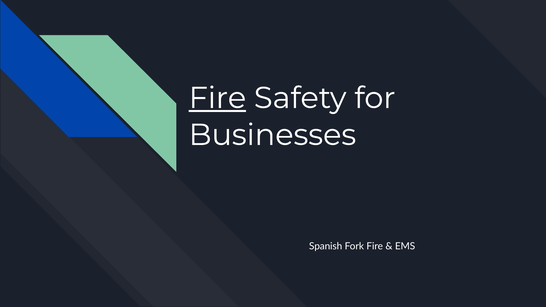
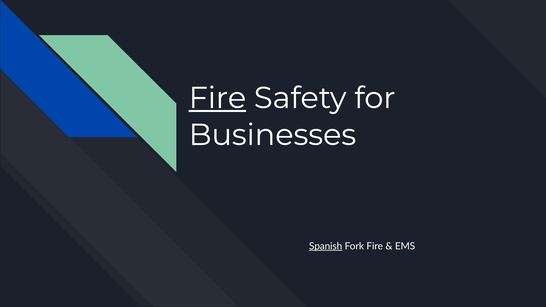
Spanish underline: none -> present
